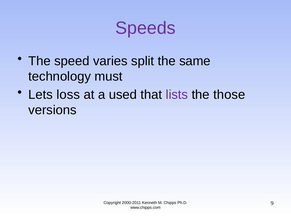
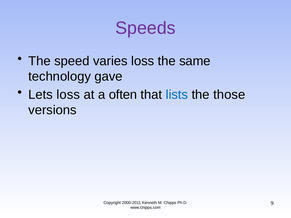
varies split: split -> loss
must: must -> gave
used: used -> often
lists colour: purple -> blue
